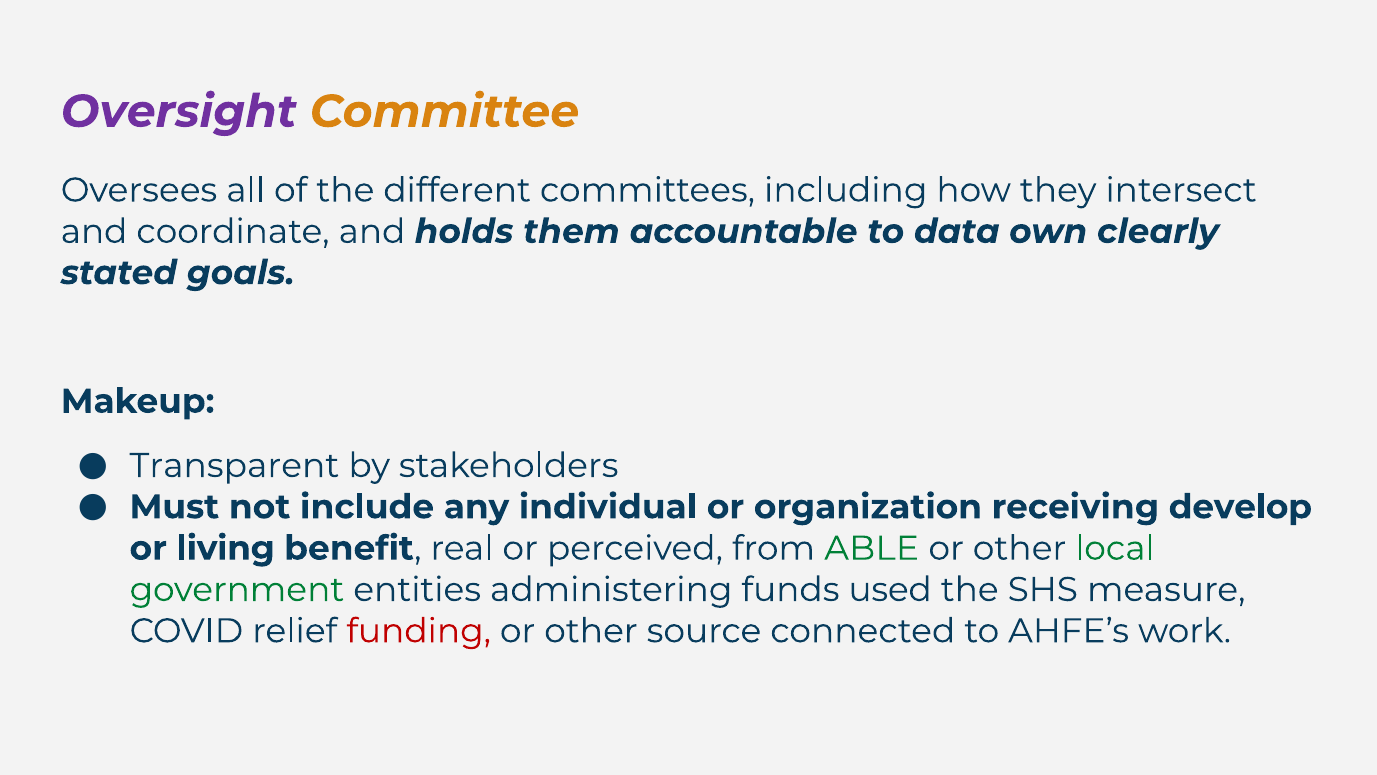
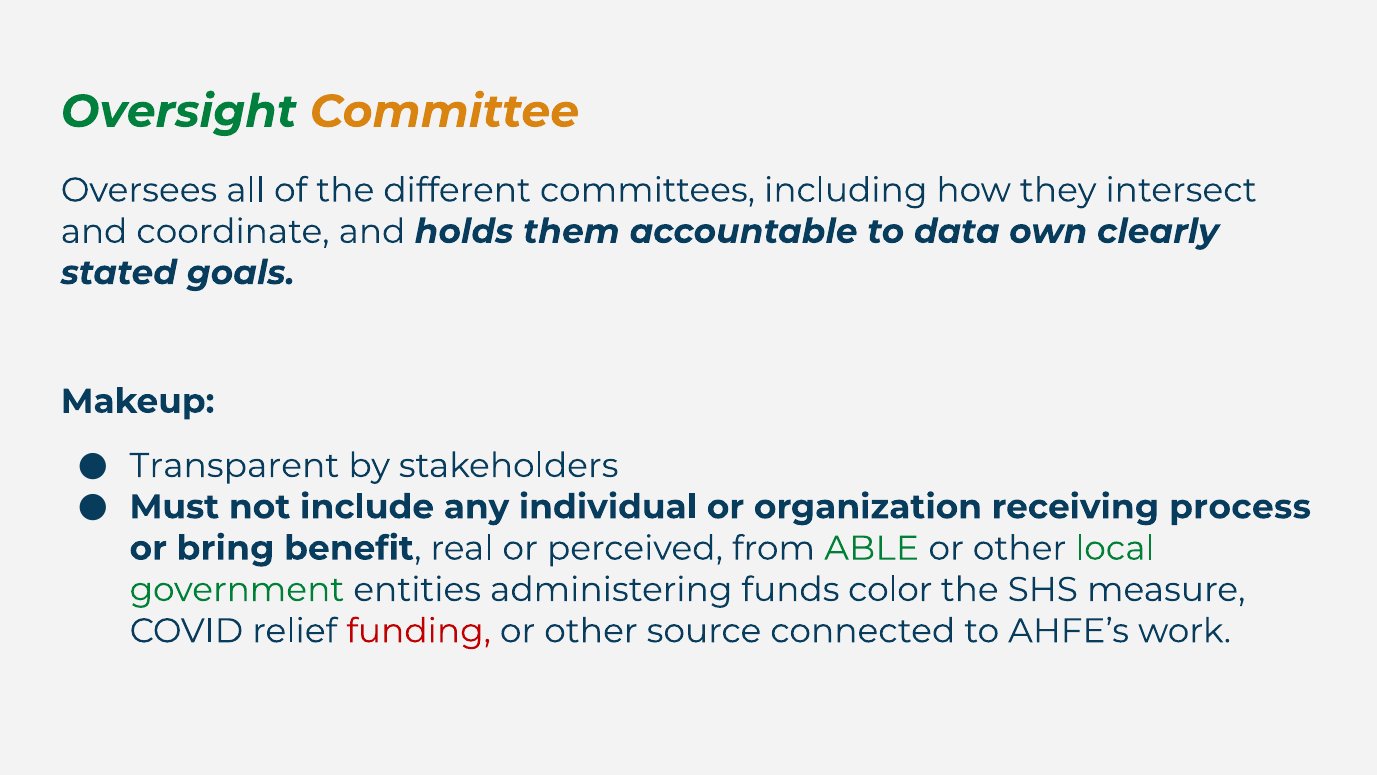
Oversight colour: purple -> green
develop: develop -> process
living: living -> bring
used: used -> color
